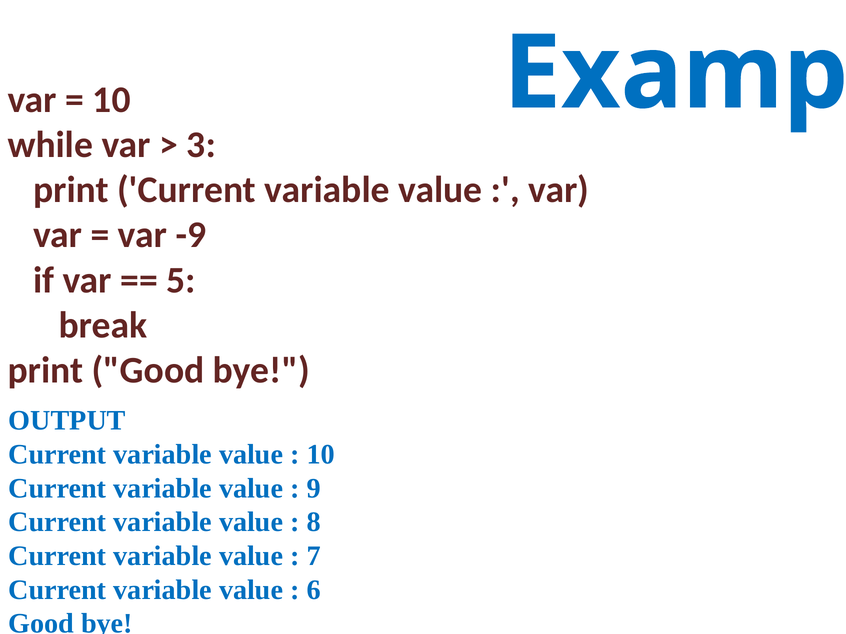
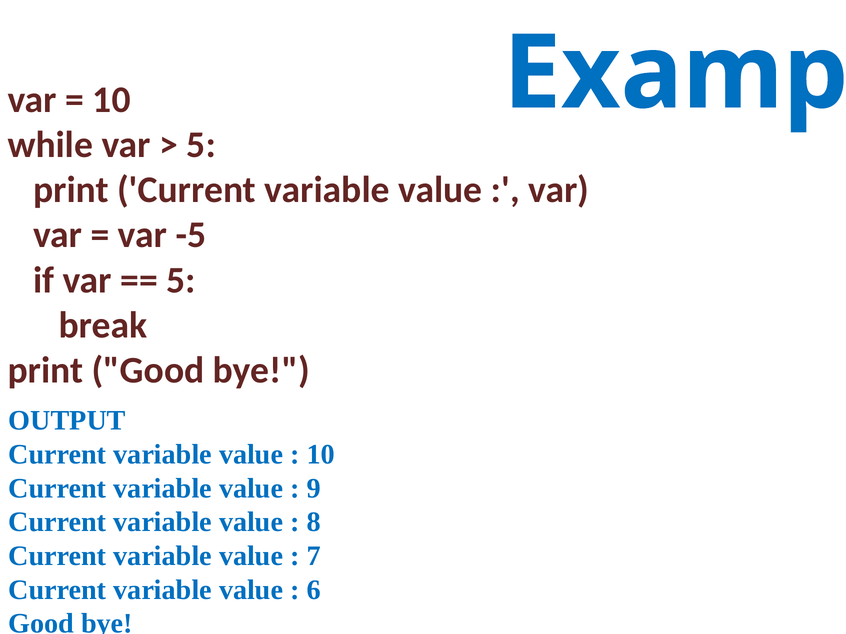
3 at (201, 145): 3 -> 5
-9: -9 -> -5
